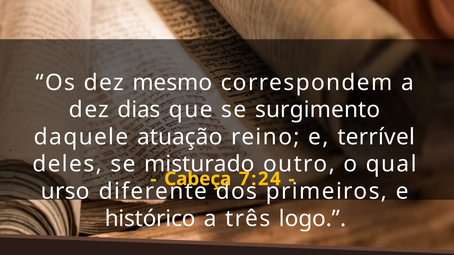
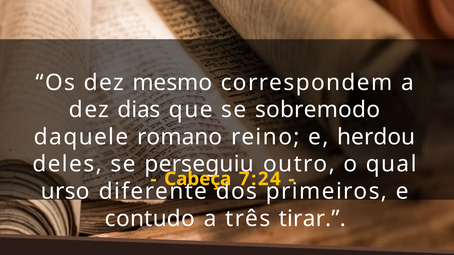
surgimento: surgimento -> sobremodo
atuação: atuação -> romano
terrível: terrível -> herdou
misturado: misturado -> perseguiu
histórico: histórico -> contudo
logo: logo -> tirar
